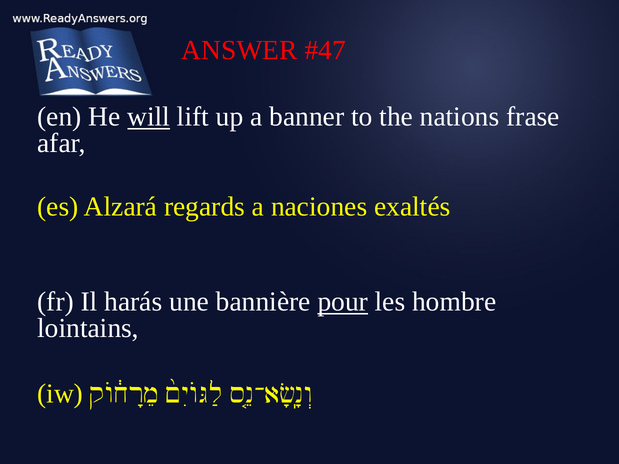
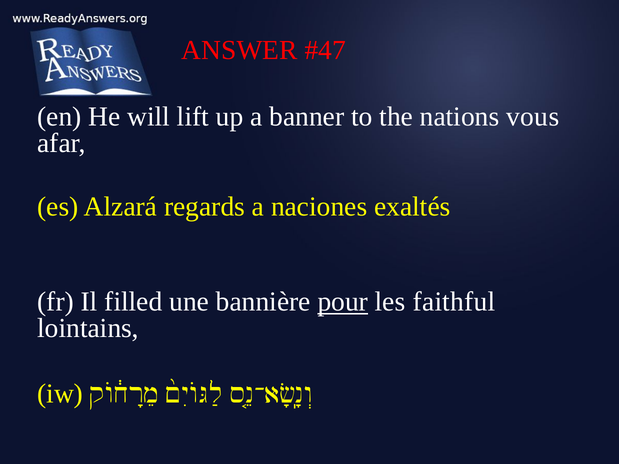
will underline: present -> none
frase: frase -> vous
harás: harás -> filled
hombre: hombre -> faithful
